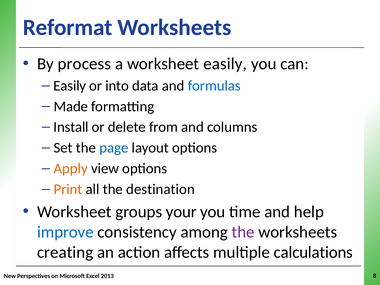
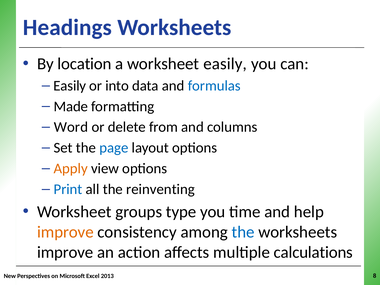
Reformat: Reformat -> Headings
process: process -> location
Install: Install -> Word
Print colour: orange -> blue
destination: destination -> reinventing
your: your -> type
improve at (65, 232) colour: blue -> orange
the at (243, 232) colour: purple -> blue
creating at (65, 252): creating -> improve
